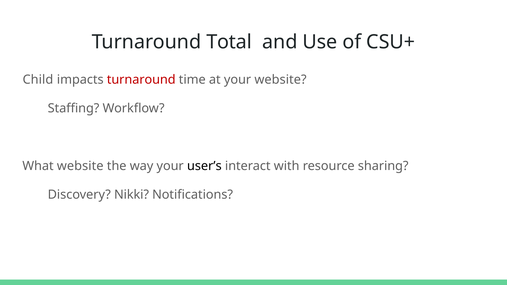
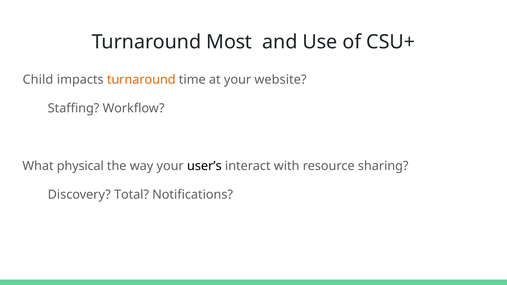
Total: Total -> Most
turnaround at (141, 80) colour: red -> orange
What website: website -> physical
Nikki: Nikki -> Total
